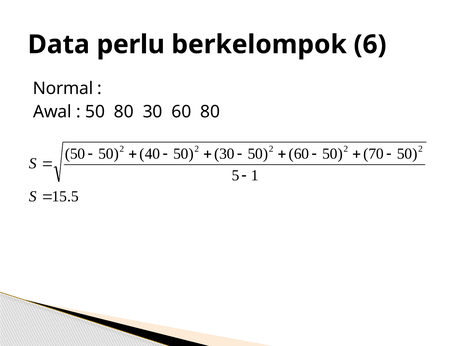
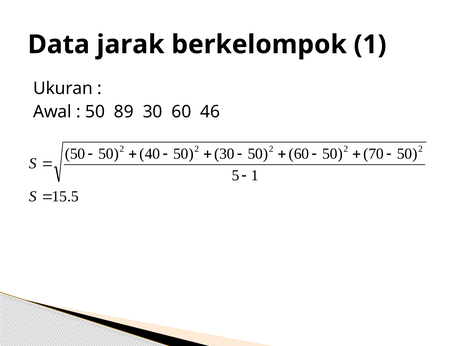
perlu: perlu -> jarak
berkelompok 6: 6 -> 1
Normal: Normal -> Ukuran
50 80: 80 -> 89
60 80: 80 -> 46
